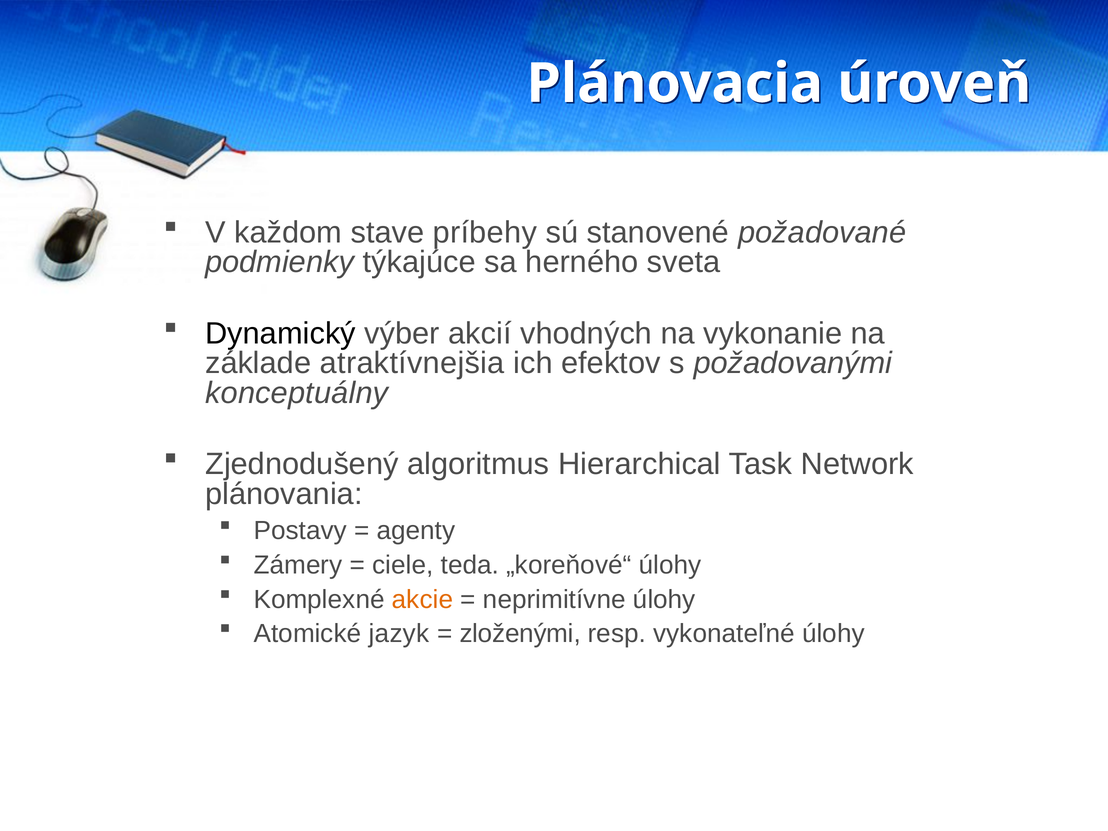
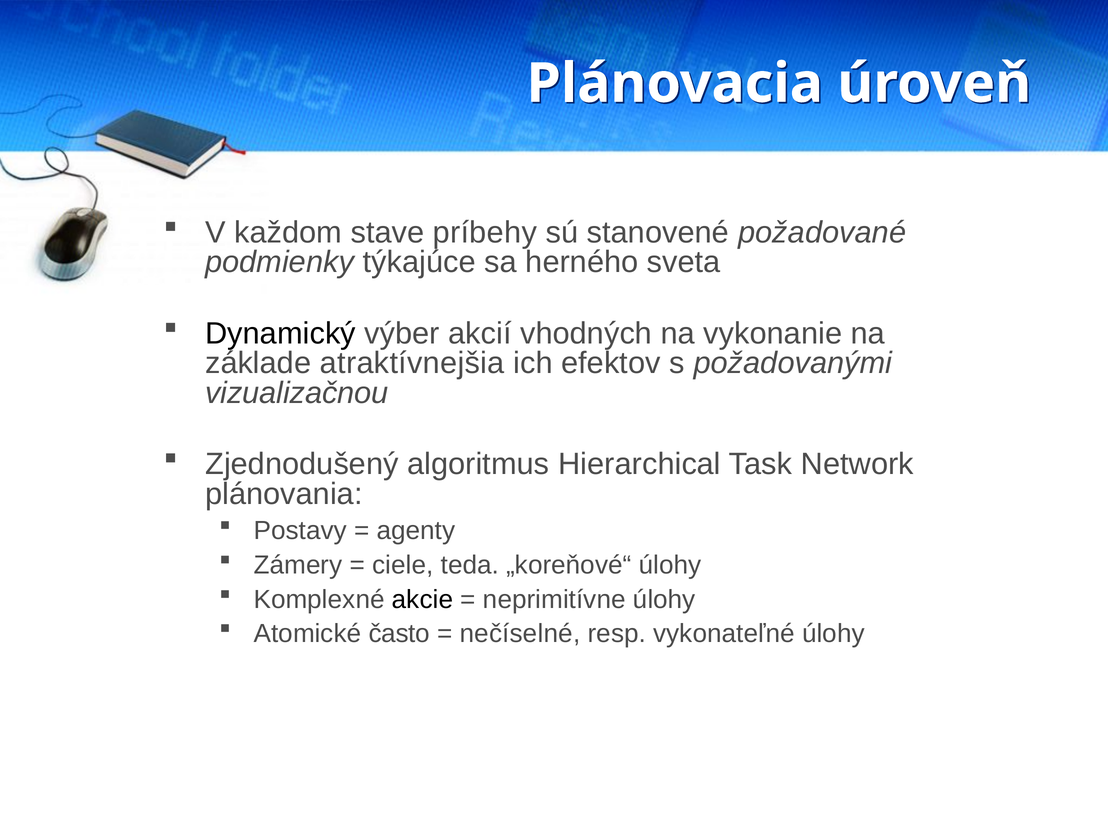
konceptuálny: konceptuálny -> vizualizačnou
akcie colour: orange -> black
jazyk: jazyk -> často
zloženými: zloženými -> nečíselné
